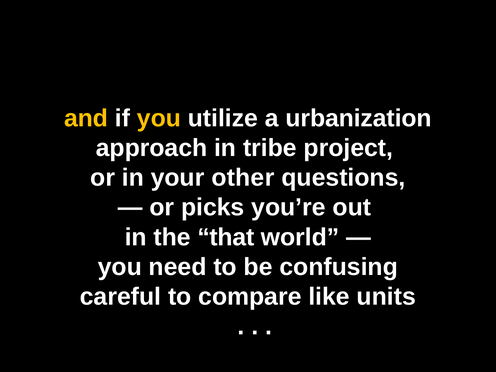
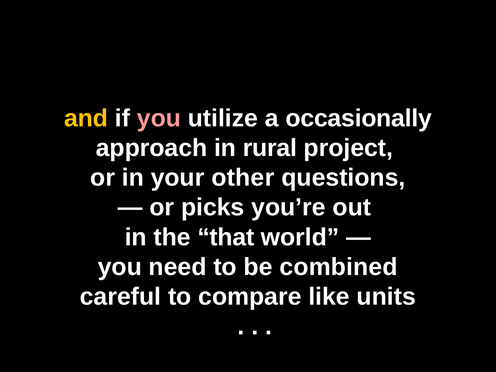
you at (159, 118) colour: yellow -> pink
urbanization: urbanization -> occasionally
tribe: tribe -> rural
confusing: confusing -> combined
